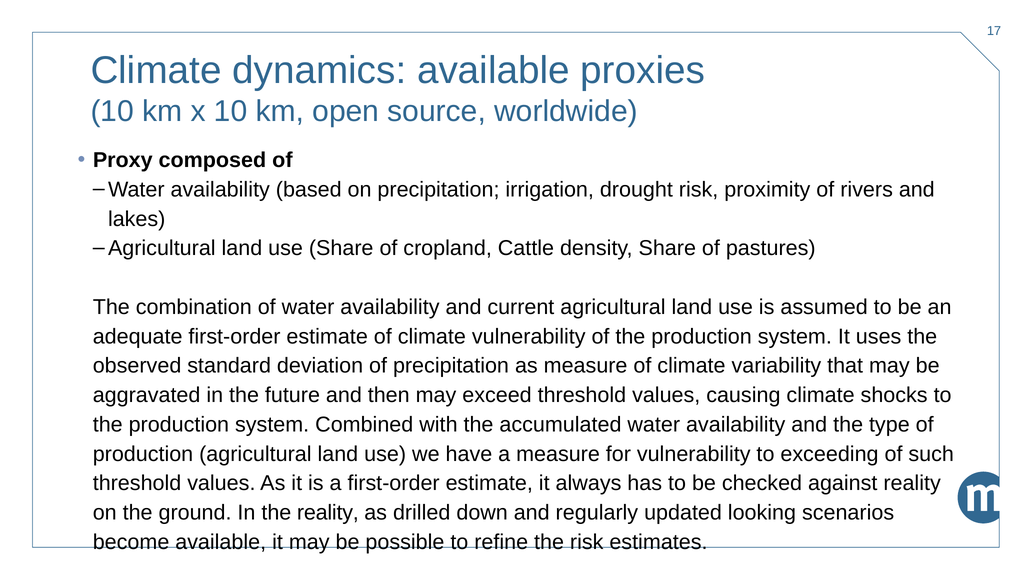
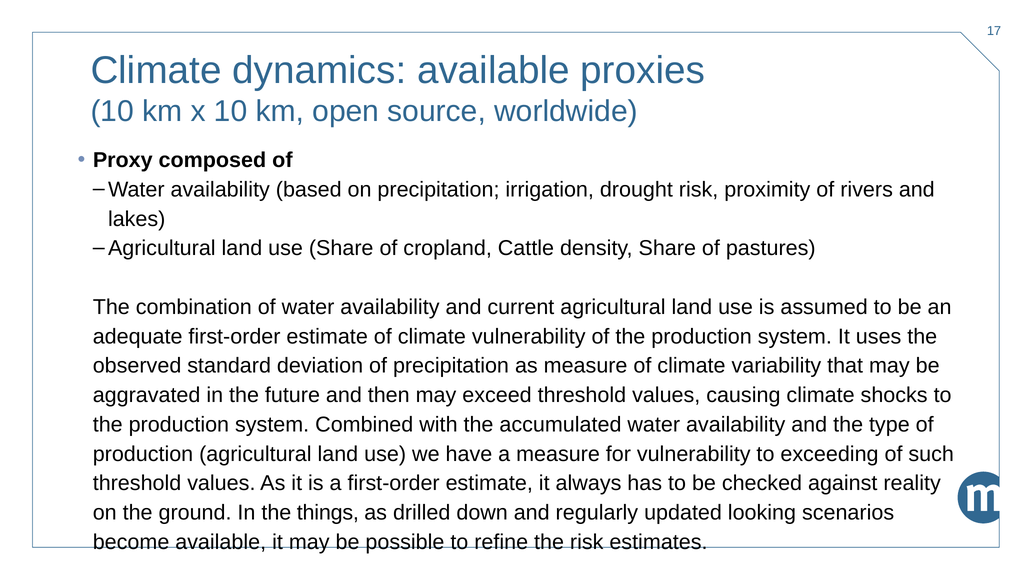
the reality: reality -> things
